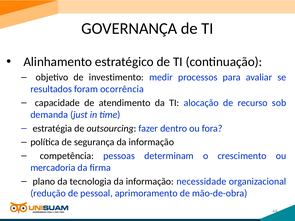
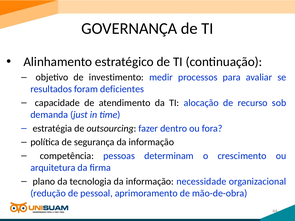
ocorrência: ocorrência -> deficientes
mercadoria: mercadoria -> arquitetura
